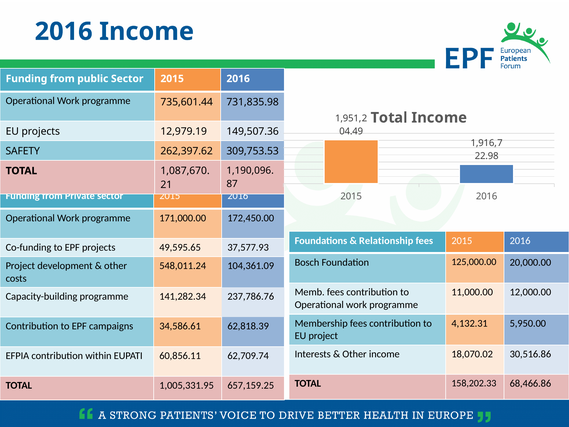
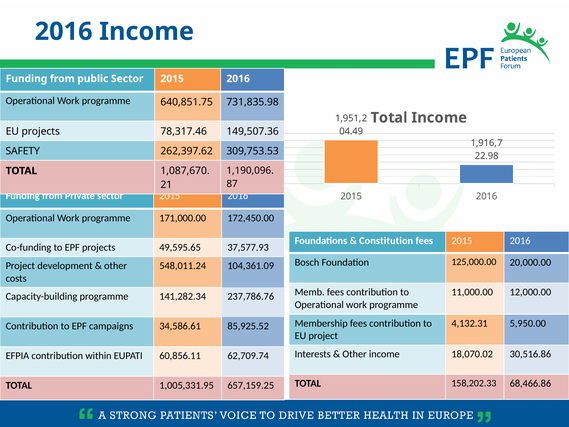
735,601.44: 735,601.44 -> 640,851.75
12,979.19: 12,979.19 -> 78,317.46
Relationship: Relationship -> Constitution
62,818.39: 62,818.39 -> 85,925.52
